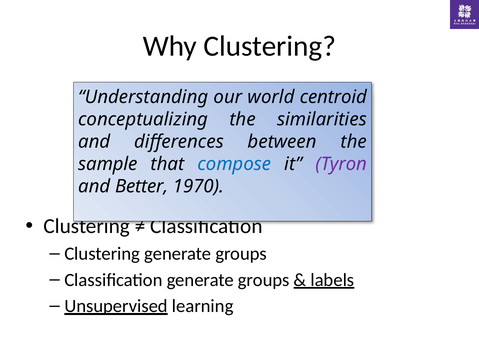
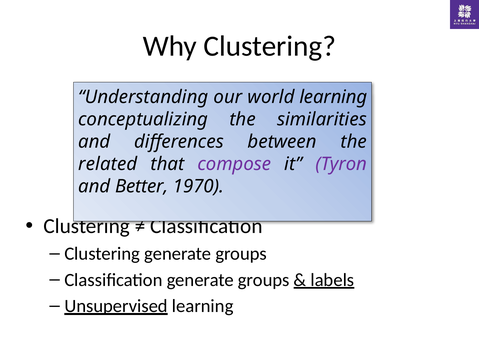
world centroid: centroid -> learning
sample: sample -> related
compose colour: blue -> purple
